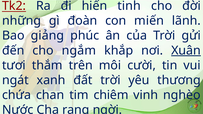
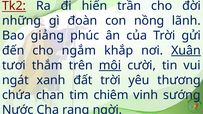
tinh: tinh -> trần
miến: miến -> nồng
môi underline: none -> present
nghèo: nghèo -> sướng
